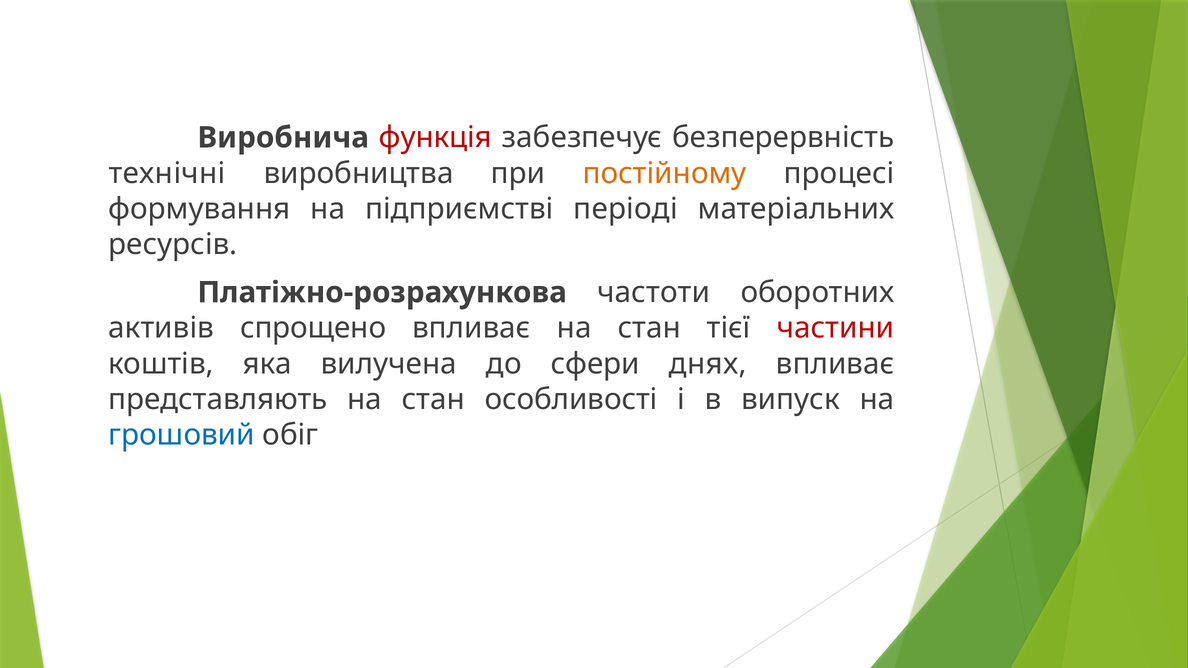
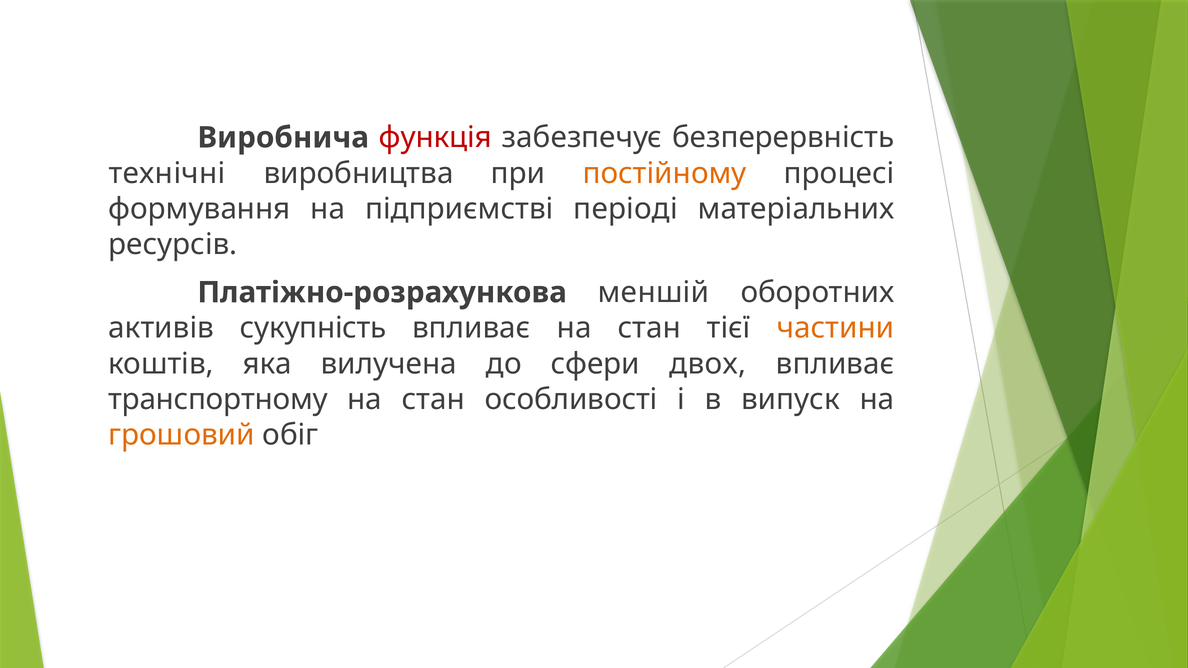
частоти: частоти -> меншій
спрощено: спрощено -> сукупність
частини colour: red -> orange
днях: днях -> двох
представляють: представляють -> транспортному
грошовий colour: blue -> orange
